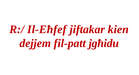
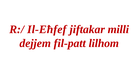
kien: kien -> milli
jgħidu: jgħidu -> lilhom
